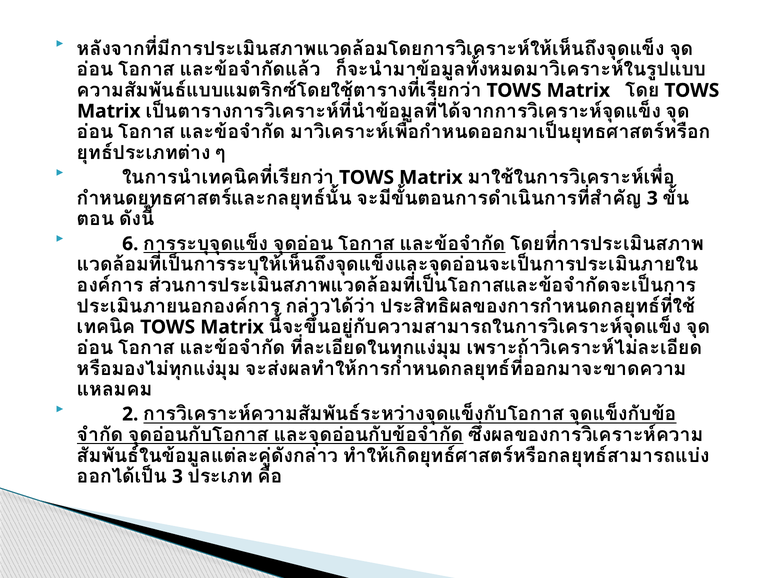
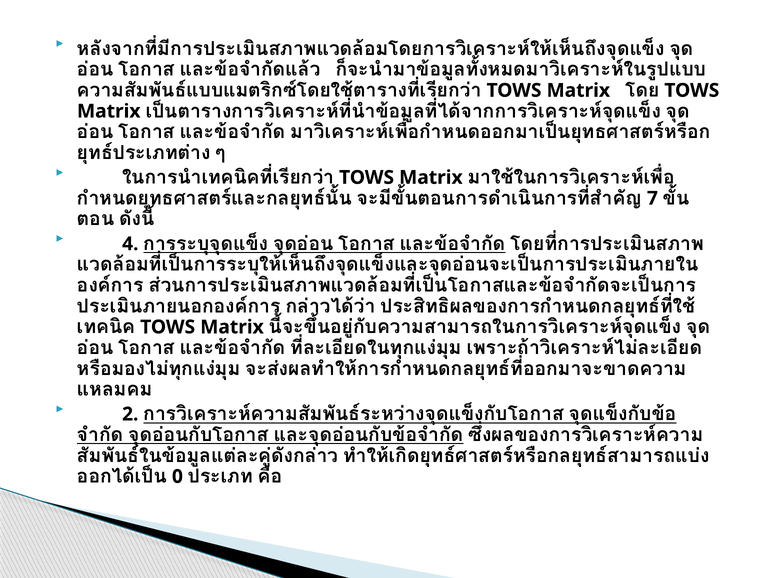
3 at (652, 198): 3 -> 7
6: 6 -> 4
3 at (177, 477): 3 -> 0
